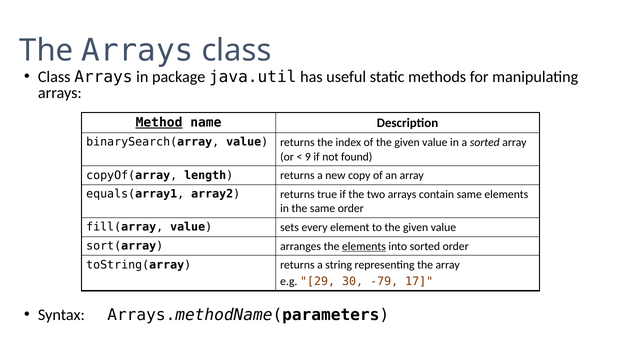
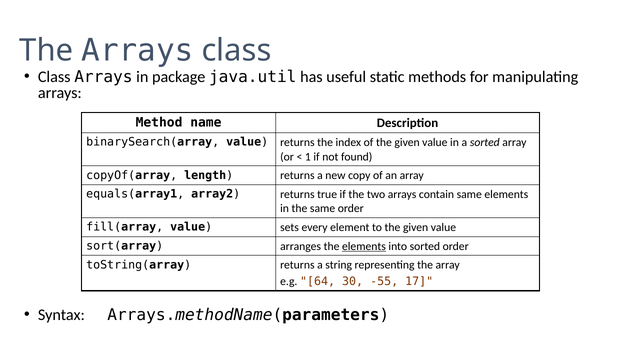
Method underline: present -> none
9: 9 -> 1
29: 29 -> 64
-79: -79 -> -55
